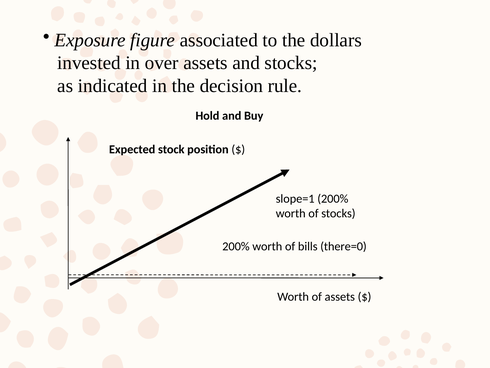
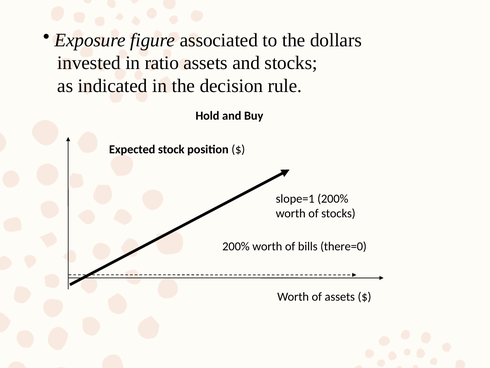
over: over -> ratio
